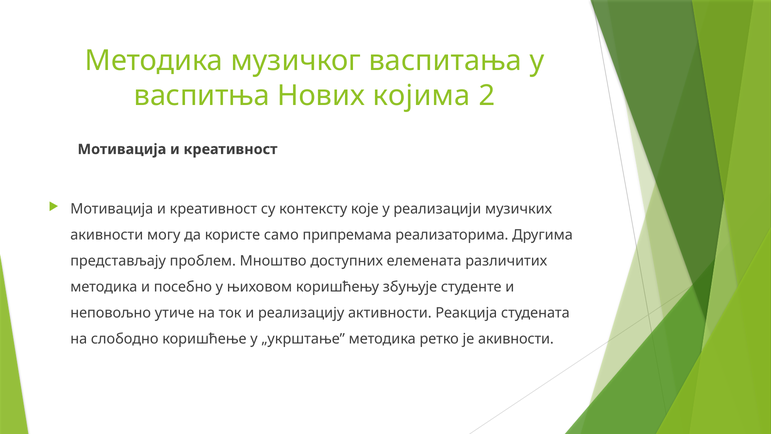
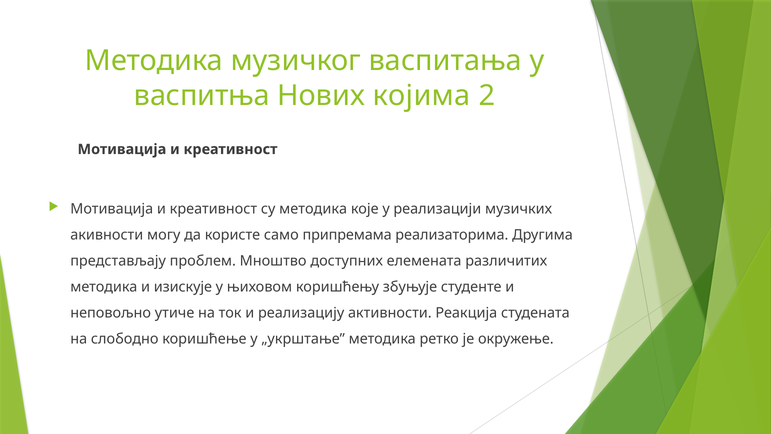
су контексту: контексту -> методика
посебно: посебно -> изискује
је акивности: акивности -> окружење
